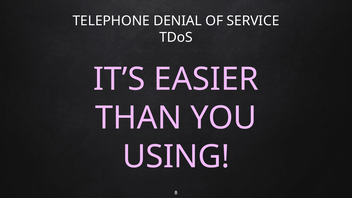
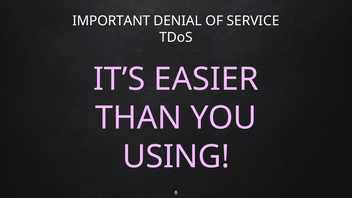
TELEPHONE: TELEPHONE -> IMPORTANT
